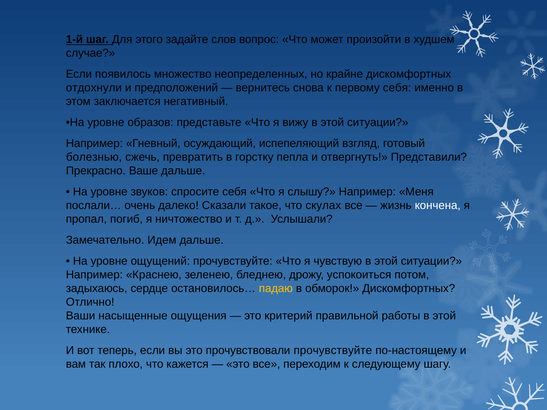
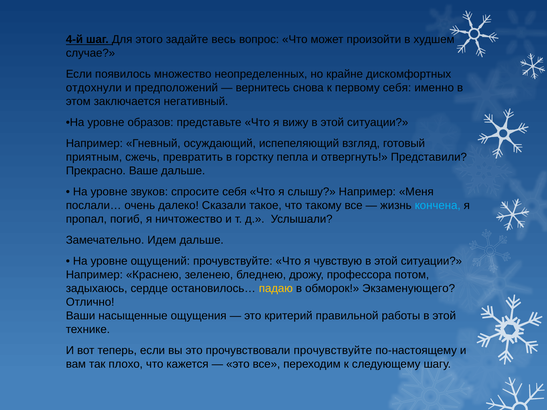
1-й: 1-й -> 4-й
слов: слов -> весь
болезнью: болезнью -> приятным
скулах: скулах -> такому
кончена colour: white -> light blue
успокоиться: успокоиться -> профессора
обморок Дискомфортных: Дискомфортных -> Экзаменующего
